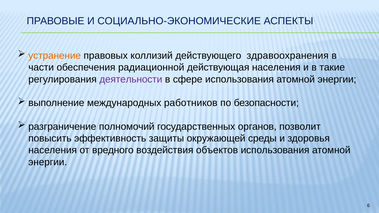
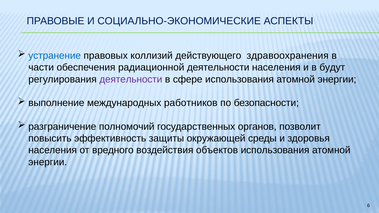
устранение colour: orange -> blue
радиационной действующая: действующая -> деятельности
такие: такие -> будут
